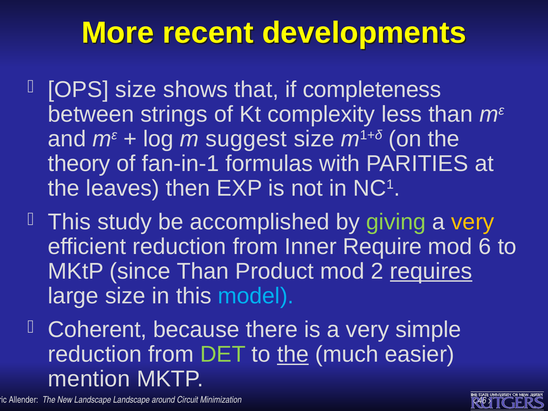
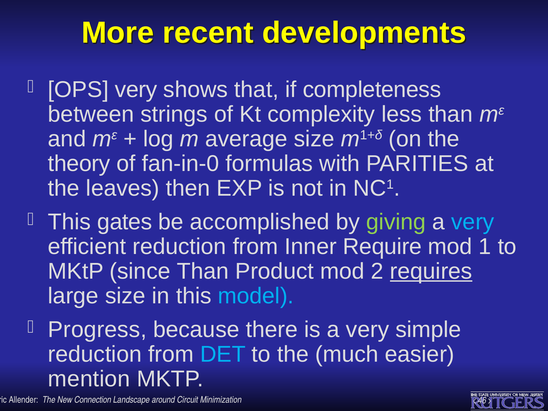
OPS size: size -> very
suggest: suggest -> average
fan-in-1: fan-in-1 -> fan-in-0
study: study -> gates
very at (473, 222) colour: yellow -> light blue
6: 6 -> 1
Coherent: Coherent -> Progress
DET colour: light green -> light blue
the at (293, 354) underline: present -> none
Landscape at (93, 400): Landscape -> Connection
